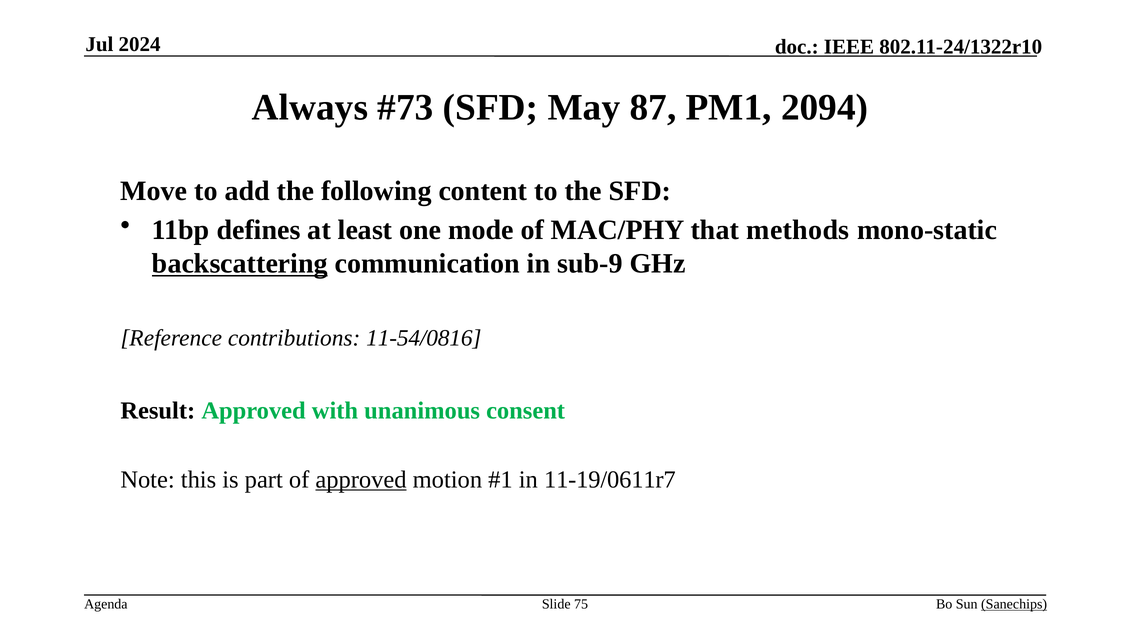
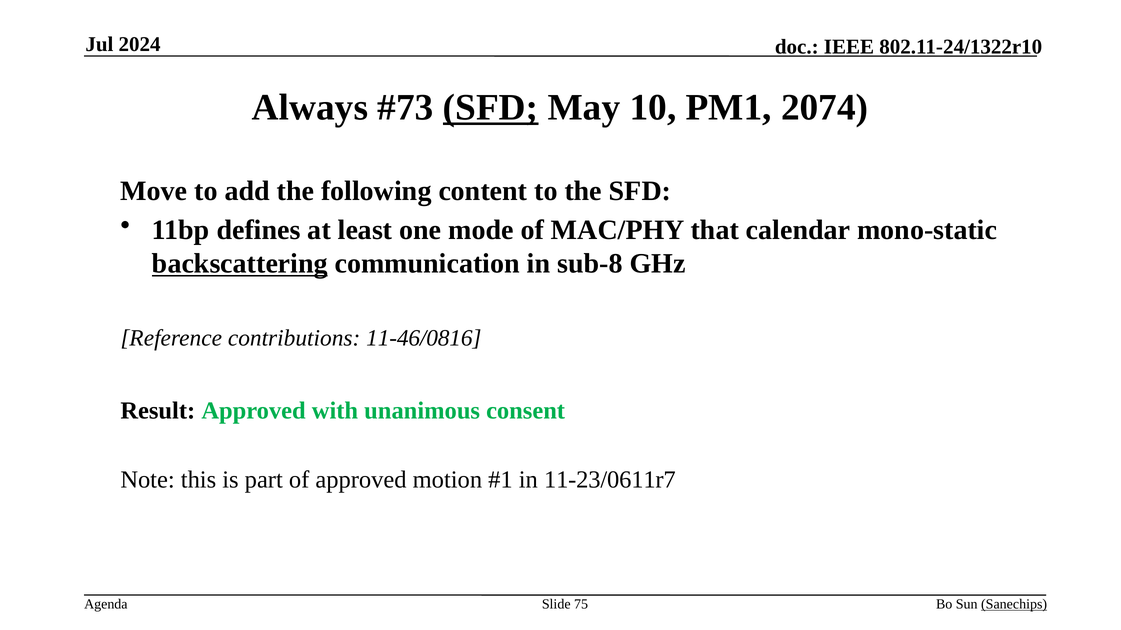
SFD at (491, 108) underline: none -> present
87: 87 -> 10
2094: 2094 -> 2074
methods: methods -> calendar
sub-9: sub-9 -> sub-8
11-54/0816: 11-54/0816 -> 11-46/0816
approved at (361, 480) underline: present -> none
11-19/0611r7: 11-19/0611r7 -> 11-23/0611r7
